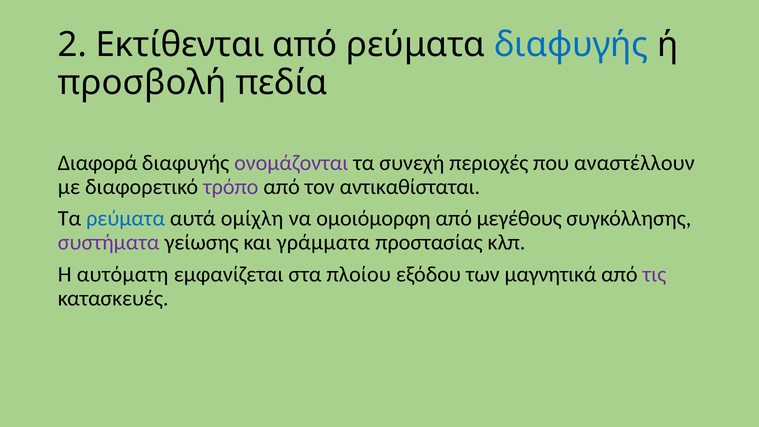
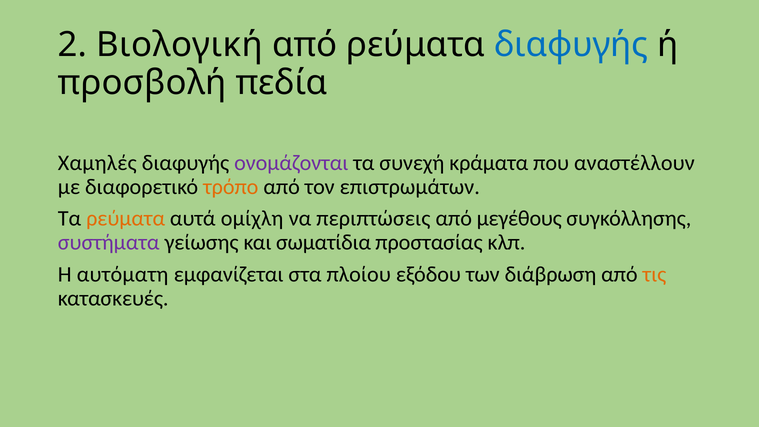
Εκτίθενται: Εκτίθενται -> Βιολογική
Διαφορά: Διαφορά -> Χαμηλές
περιοχές: περιοχές -> κράματα
τρόπο colour: purple -> orange
αντικαθίσταται: αντικαθίσταται -> επιστρωμάτων
ρεύματα at (126, 219) colour: blue -> orange
ομοιόμορφη: ομοιόμορφη -> περιπτώσεις
γράμματα: γράμματα -> σωματίδια
μαγνητικά: μαγνητικά -> διάβρωση
τις colour: purple -> orange
